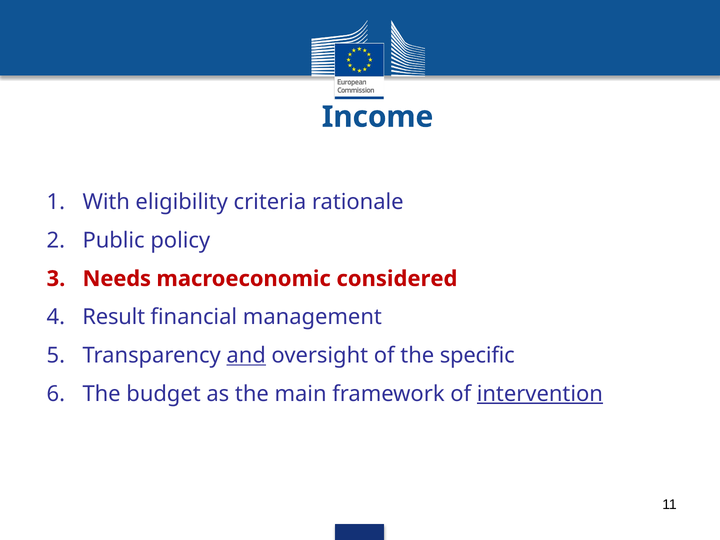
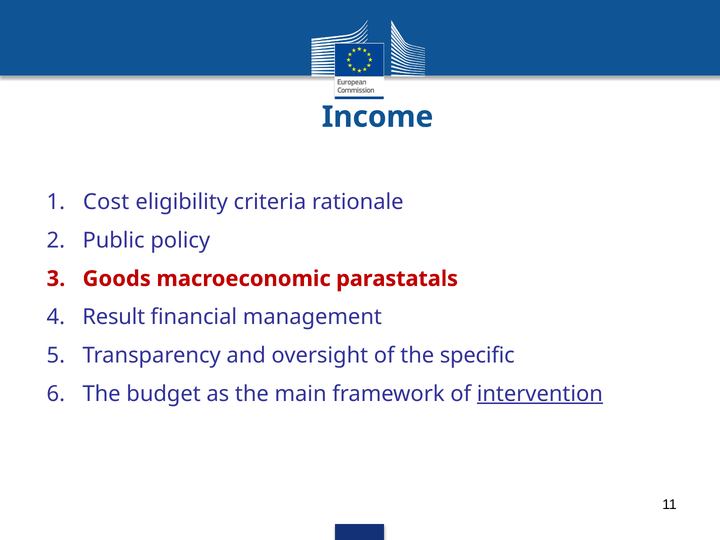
With: With -> Cost
Needs: Needs -> Goods
considered: considered -> parastatals
and underline: present -> none
